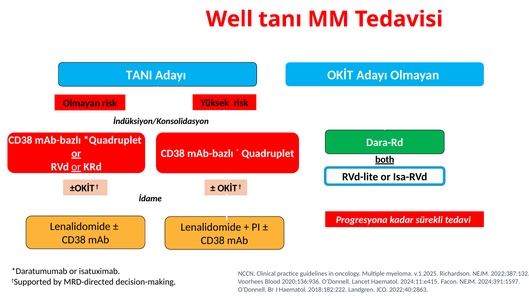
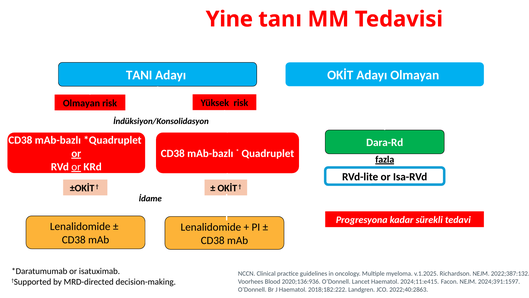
Well: Well -> Yine
both: both -> fazla
